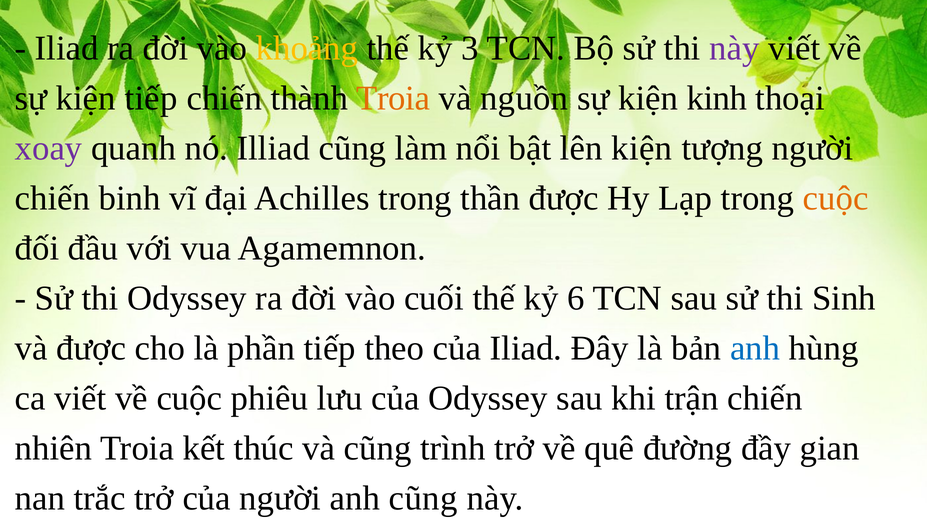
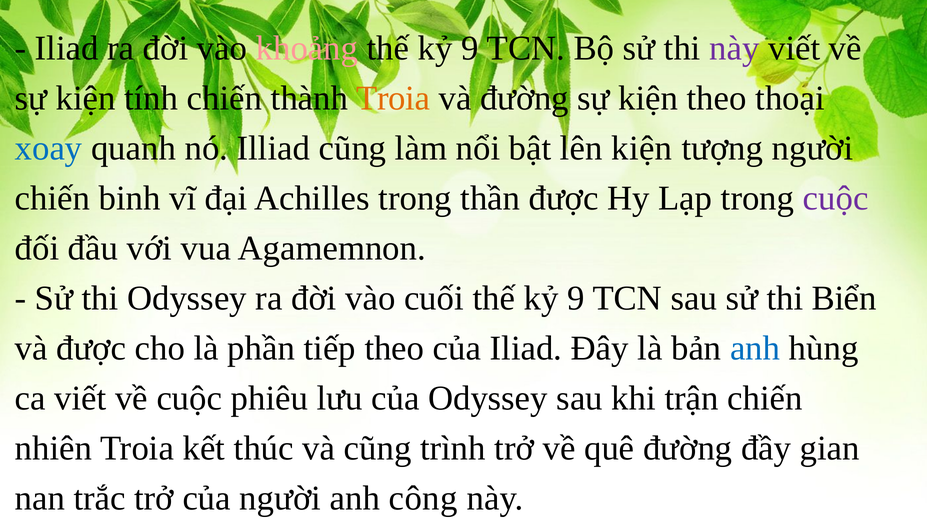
khoảng colour: yellow -> pink
3 at (470, 48): 3 -> 9
kiện tiếp: tiếp -> tính
và nguồn: nguồn -> đường
kiện kinh: kinh -> theo
xoay colour: purple -> blue
cuộc at (836, 198) colour: orange -> purple
cuối thế kỷ 6: 6 -> 9
Sinh: Sinh -> Biển
anh cũng: cũng -> công
